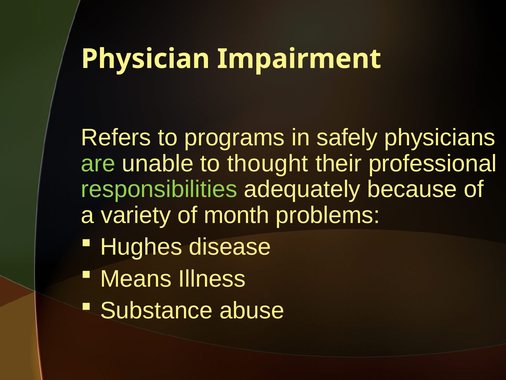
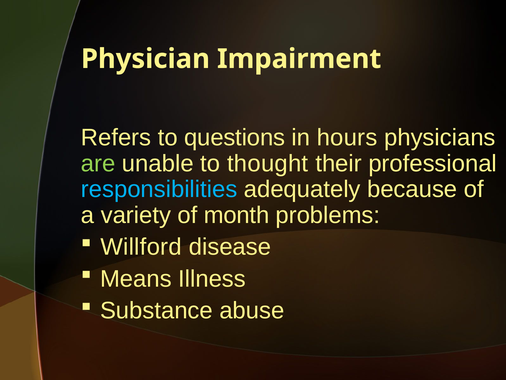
programs: programs -> questions
safely: safely -> hours
responsibilities colour: light green -> light blue
Hughes: Hughes -> Willford
